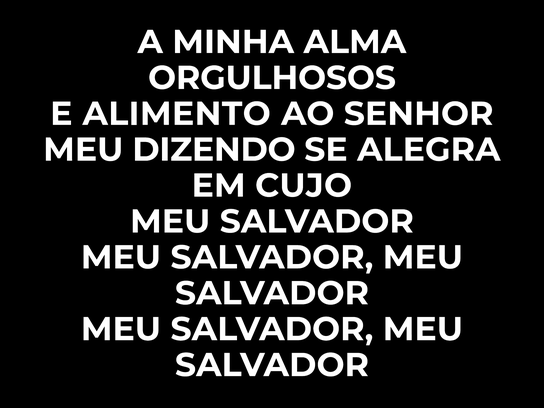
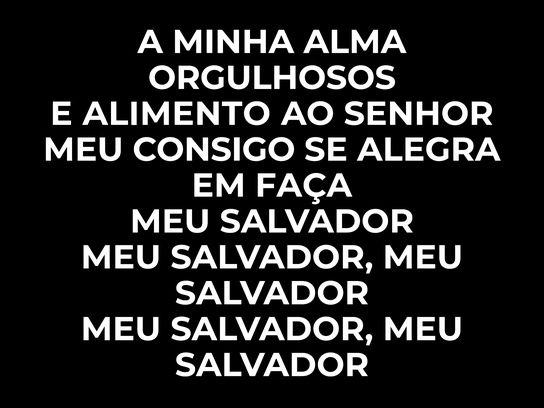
DIZENDO: DIZENDO -> CONSIGO
CUJO: CUJO -> FAÇA
